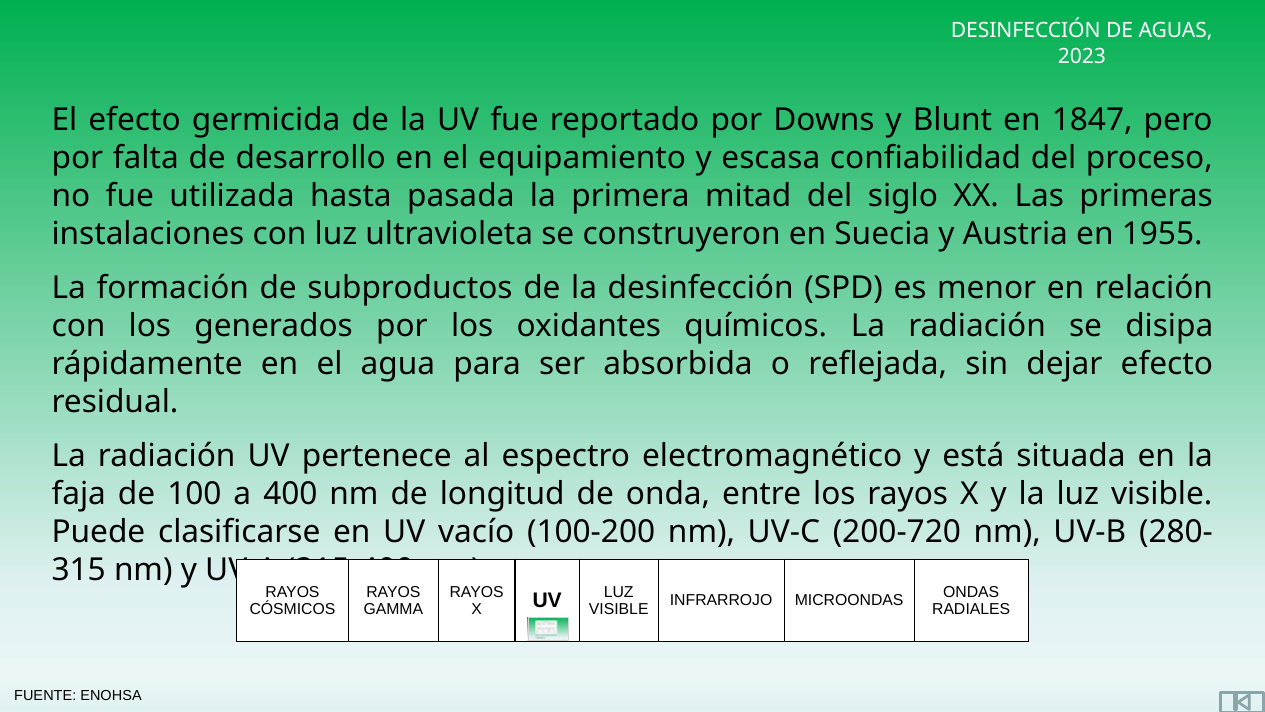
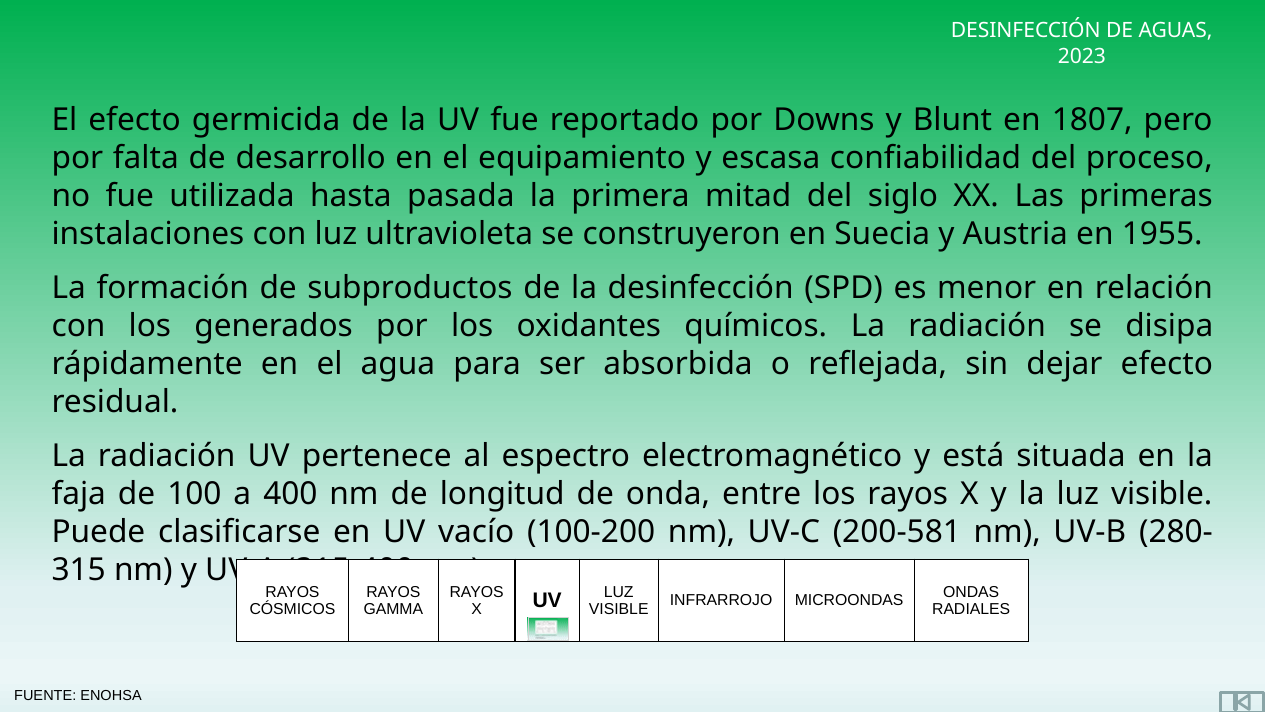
1847: 1847 -> 1807
200-720: 200-720 -> 200-581
